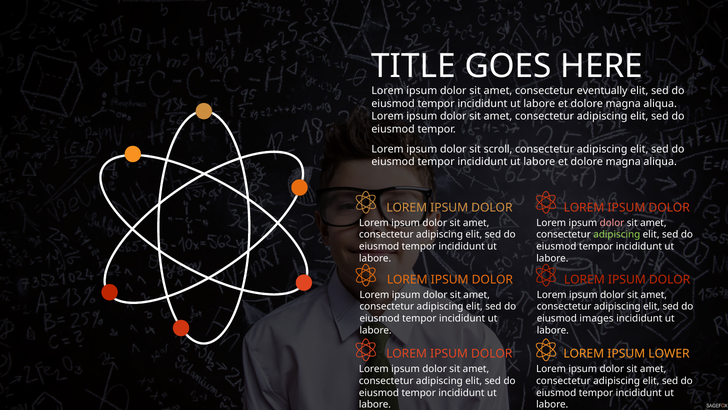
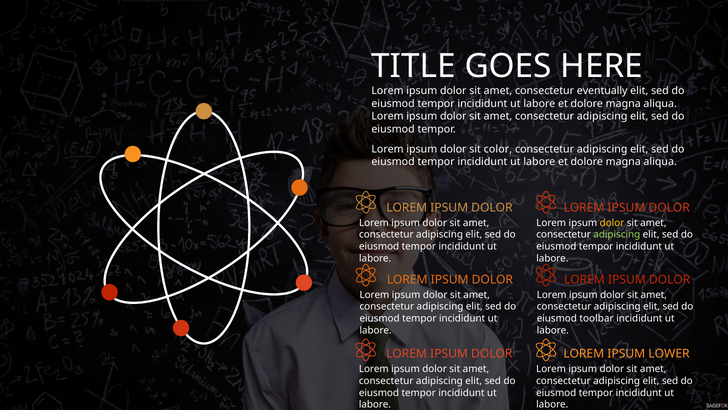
scroll: scroll -> color
dolor at (612, 223) colour: pink -> yellow
images: images -> toolbar
